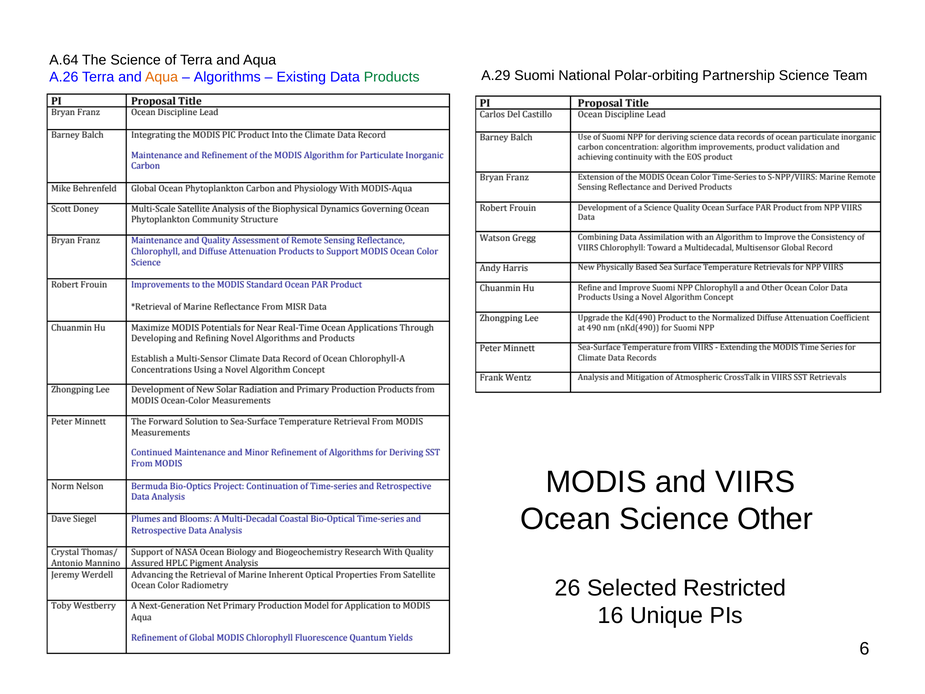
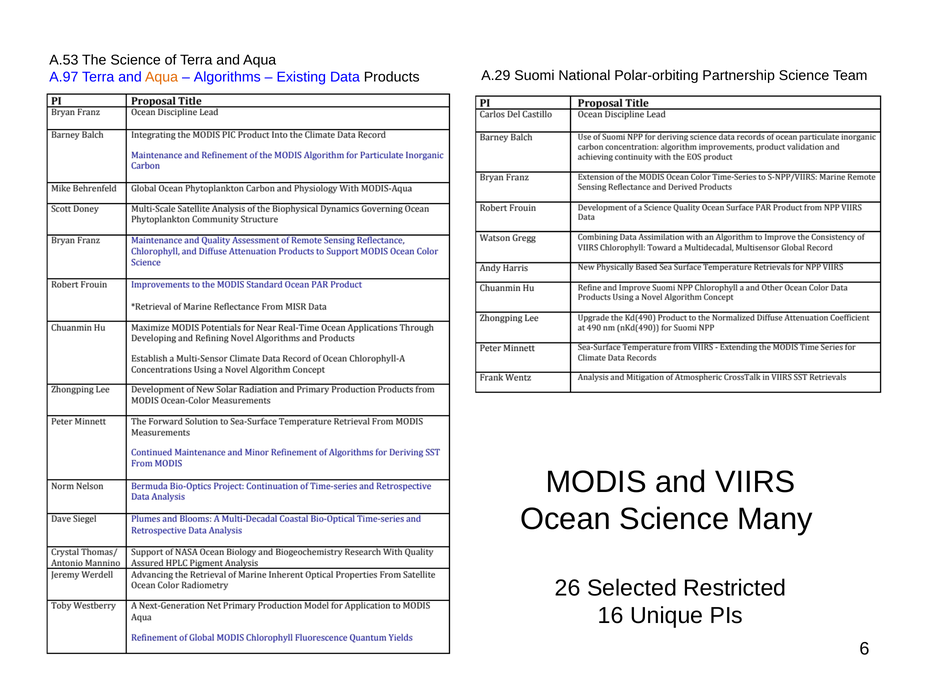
A.64: A.64 -> A.53
A.26: A.26 -> A.97
Products colour: green -> black
Other: Other -> Many
